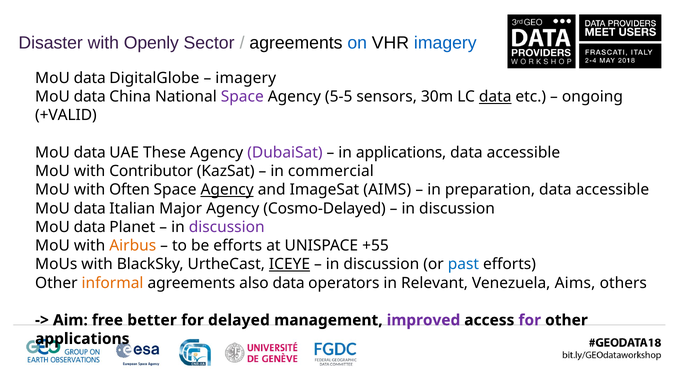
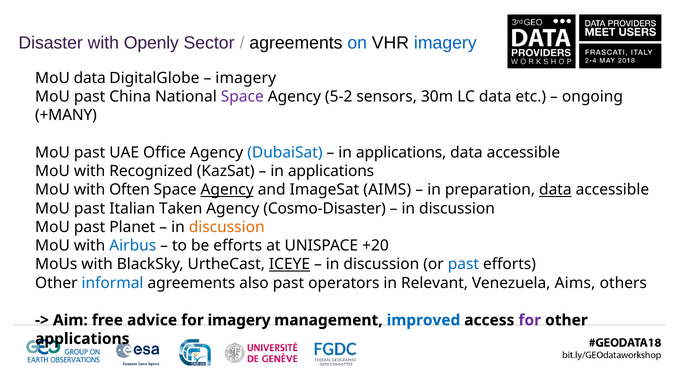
data at (90, 97): data -> past
5-5: 5-5 -> 5-2
data at (495, 97) underline: present -> none
+VALID: +VALID -> +MANY
data at (90, 153): data -> past
These: These -> Office
DubaiSat colour: purple -> blue
Contributor: Contributor -> Recognized
commercial at (331, 171): commercial -> applications
data at (555, 190) underline: none -> present
data at (90, 208): data -> past
Major: Major -> Taken
Cosmo-Delayed: Cosmo-Delayed -> Cosmo-Disaster
data at (90, 227): data -> past
discussion at (227, 227) colour: purple -> orange
Airbus colour: orange -> blue
+55: +55 -> +20
informal colour: orange -> blue
also data: data -> past
better: better -> advice
for delayed: delayed -> imagery
improved colour: purple -> blue
